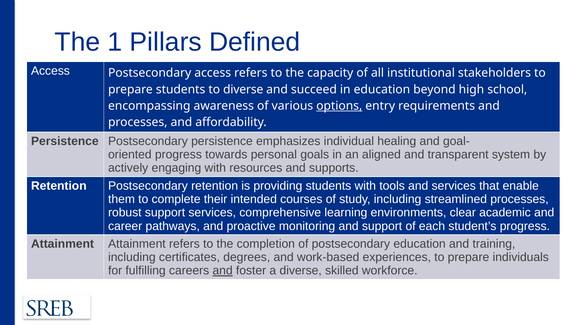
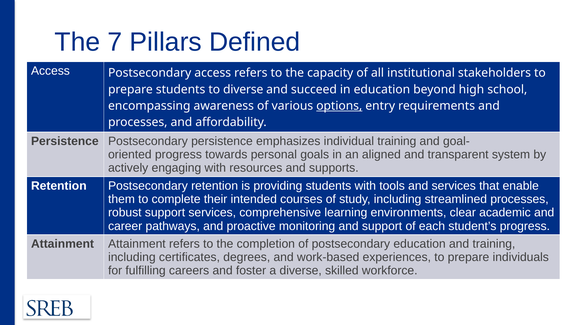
1: 1 -> 7
individual healing: healing -> training
and at (223, 271) underline: present -> none
